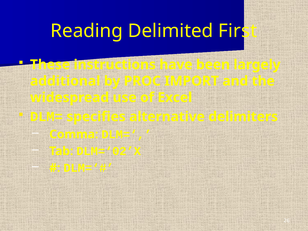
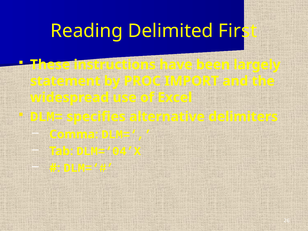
additional: additional -> statement
DLM=‘02’X: DLM=‘02’X -> DLM=‘04’X
